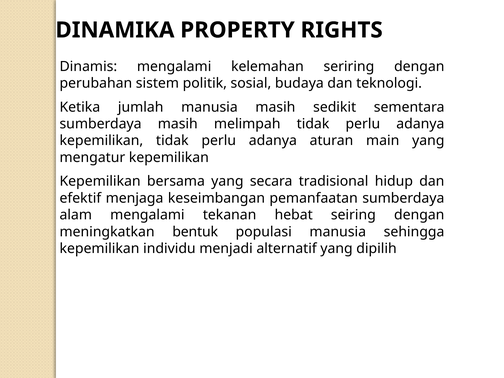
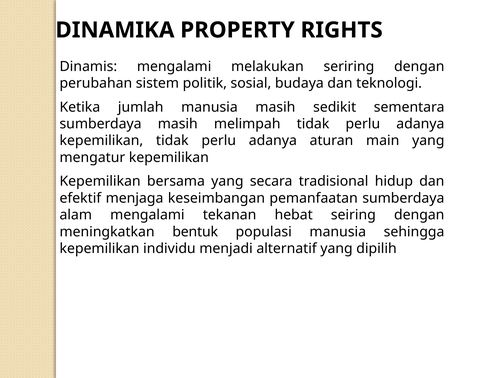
kelemahan: kelemahan -> melakukan
